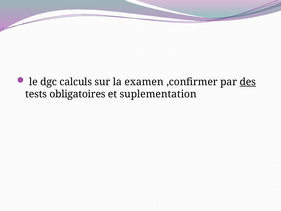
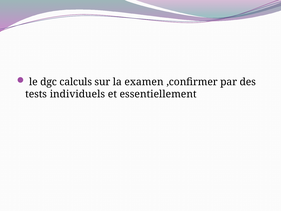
des underline: present -> none
obligatoires: obligatoires -> individuels
suplementation: suplementation -> essentiellement
